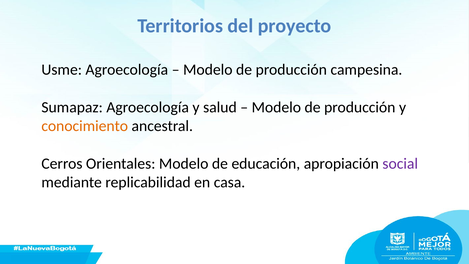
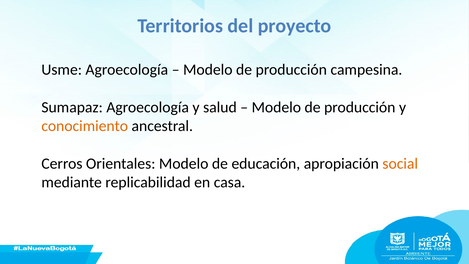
social colour: purple -> orange
